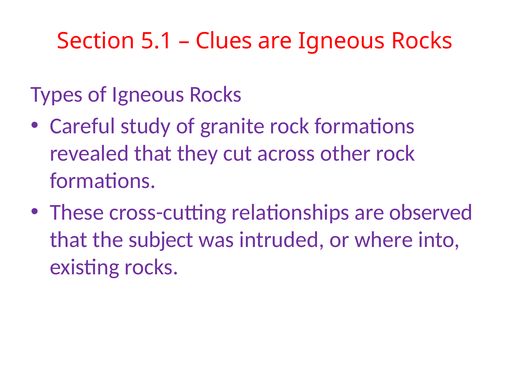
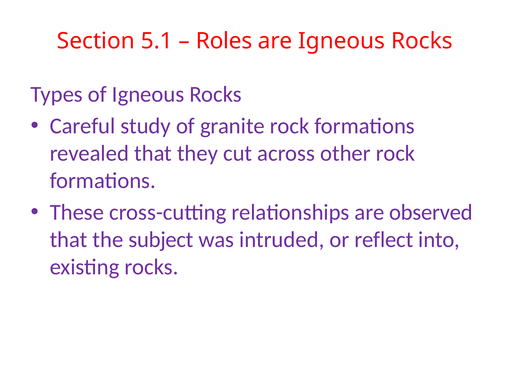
Clues: Clues -> Roles
where: where -> reflect
